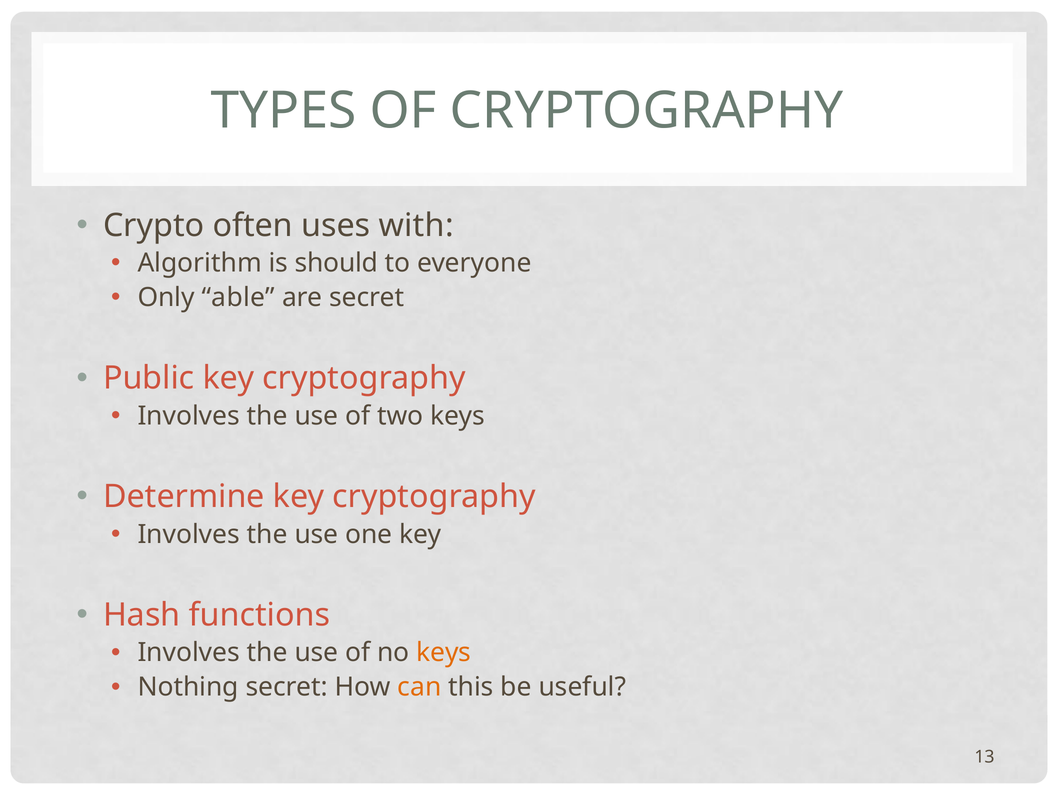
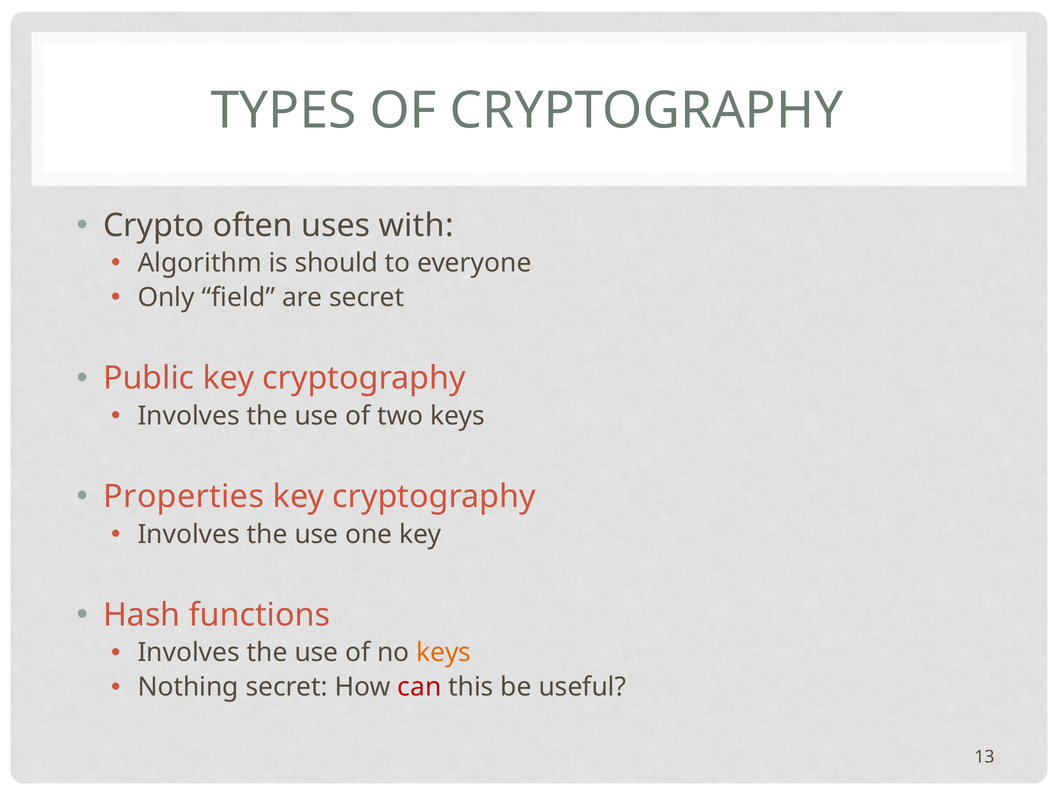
able: able -> field
Determine: Determine -> Properties
can colour: orange -> red
